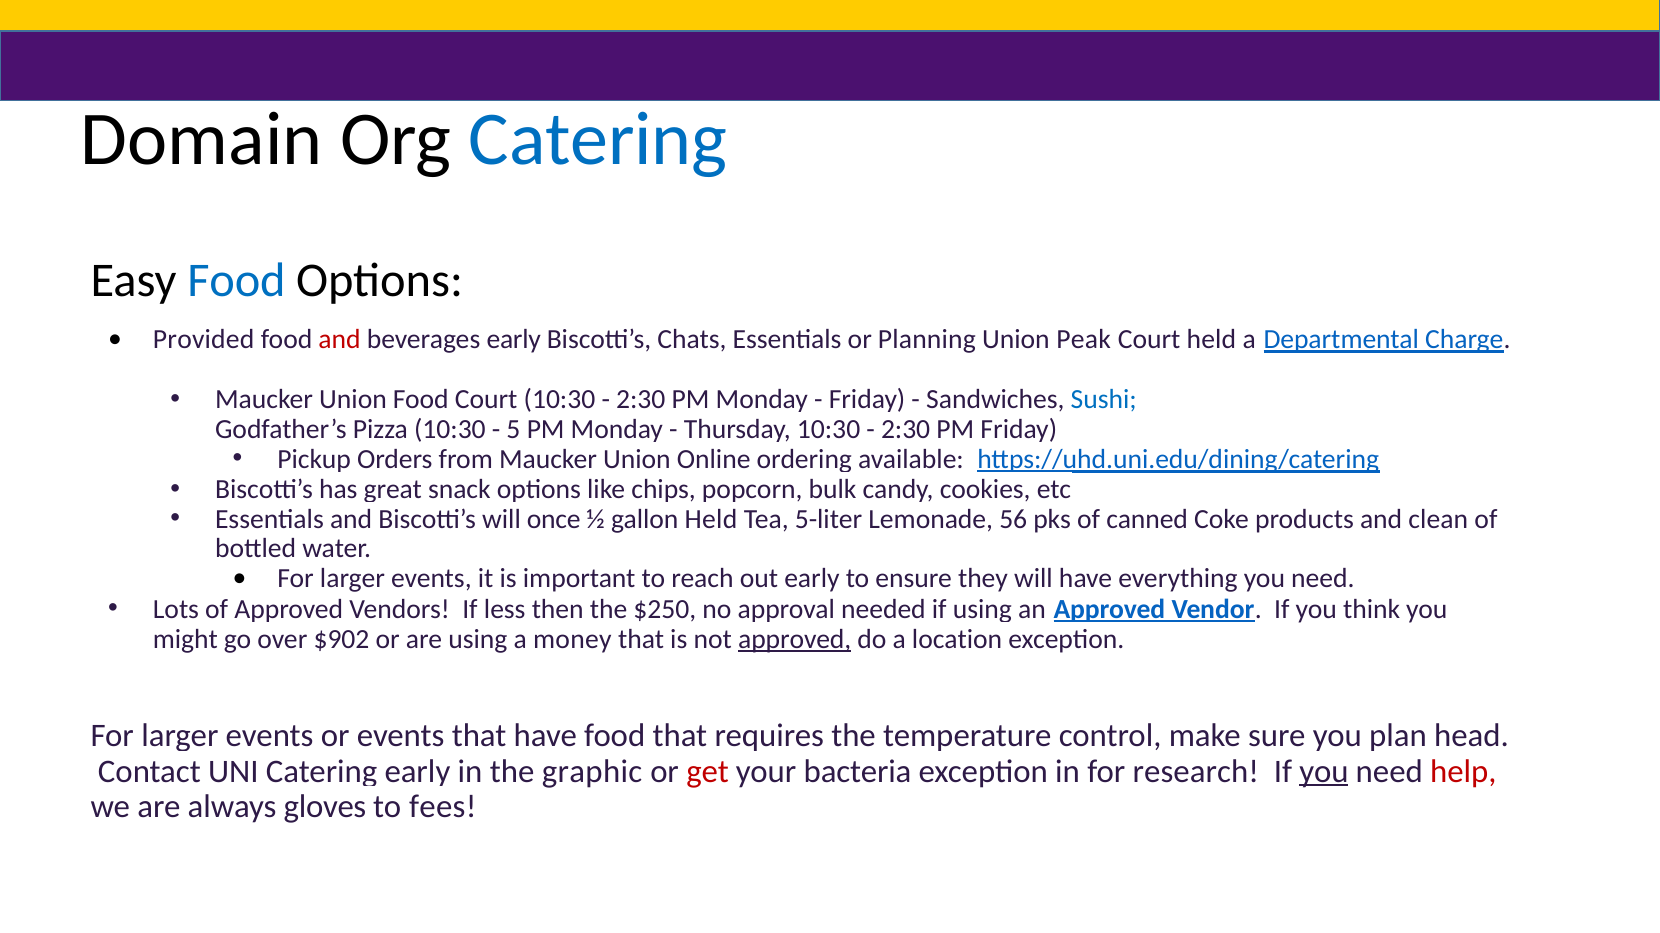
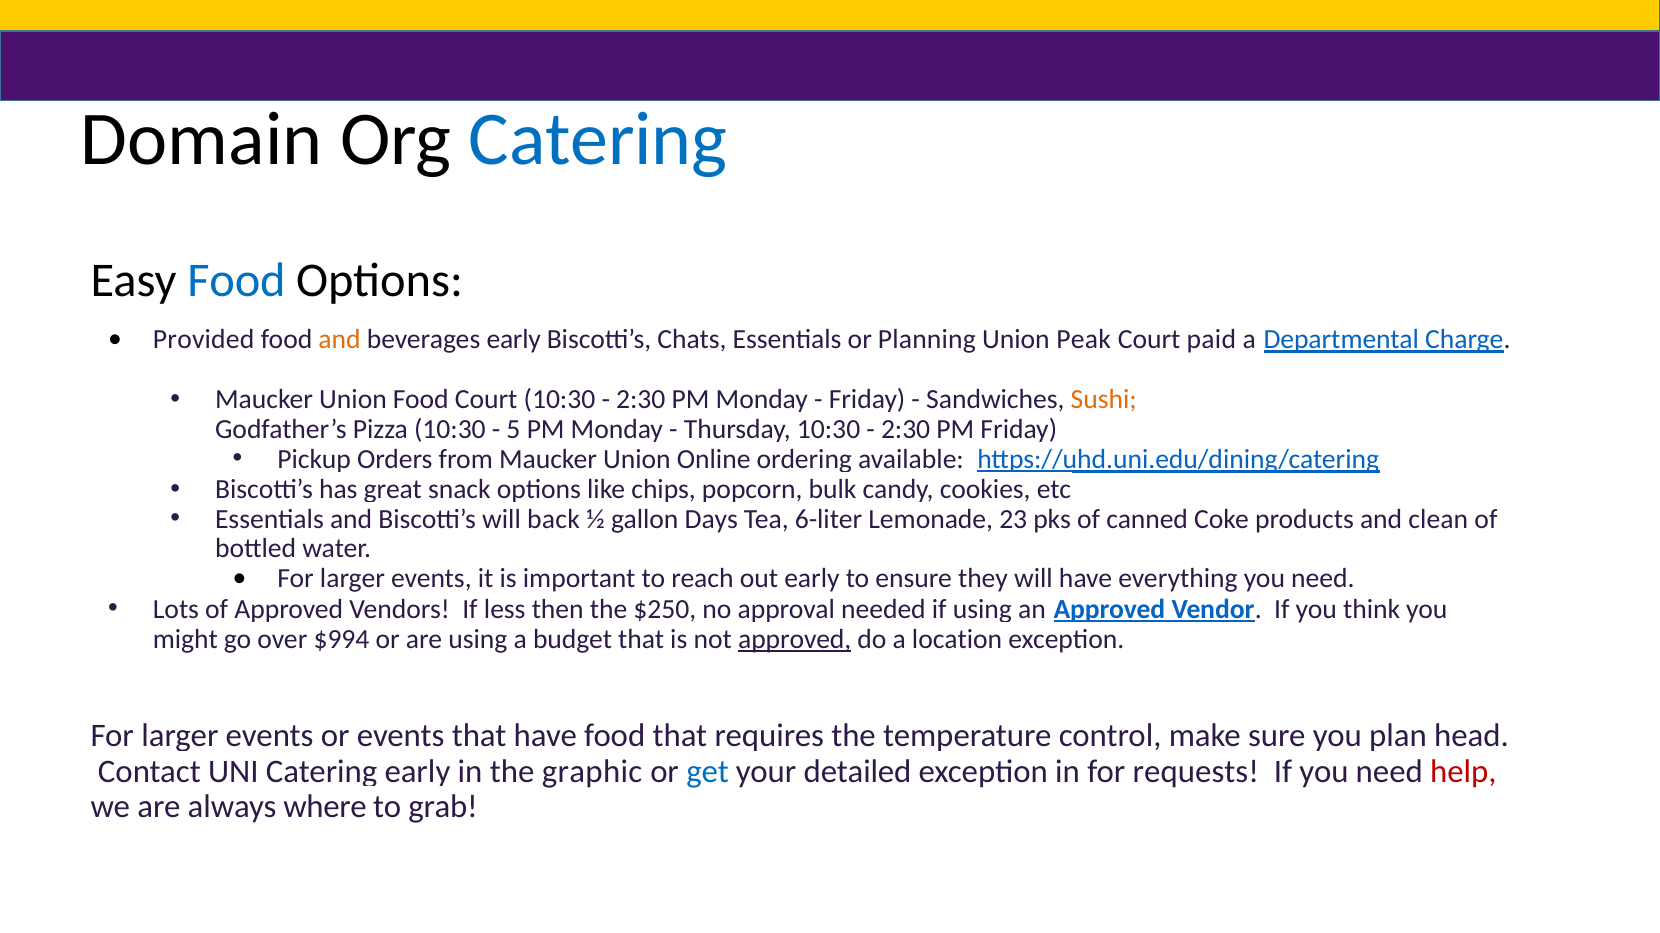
and at (340, 340) colour: red -> orange
Court held: held -> paid
Sushi colour: blue -> orange
once: once -> back
gallon Held: Held -> Days
5-liter: 5-liter -> 6-liter
56: 56 -> 23
$902: $902 -> $994
money: money -> budget
get colour: red -> blue
bacteria: bacteria -> detailed
research: research -> requests
you at (1324, 772) underline: present -> none
gloves: gloves -> where
fees: fees -> grab
